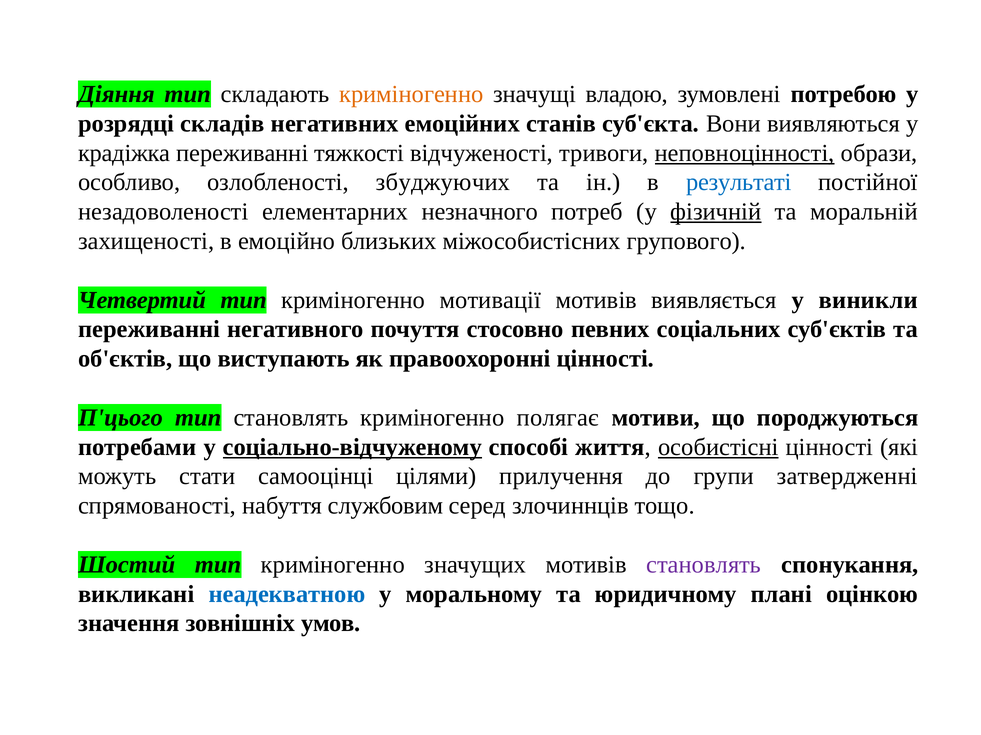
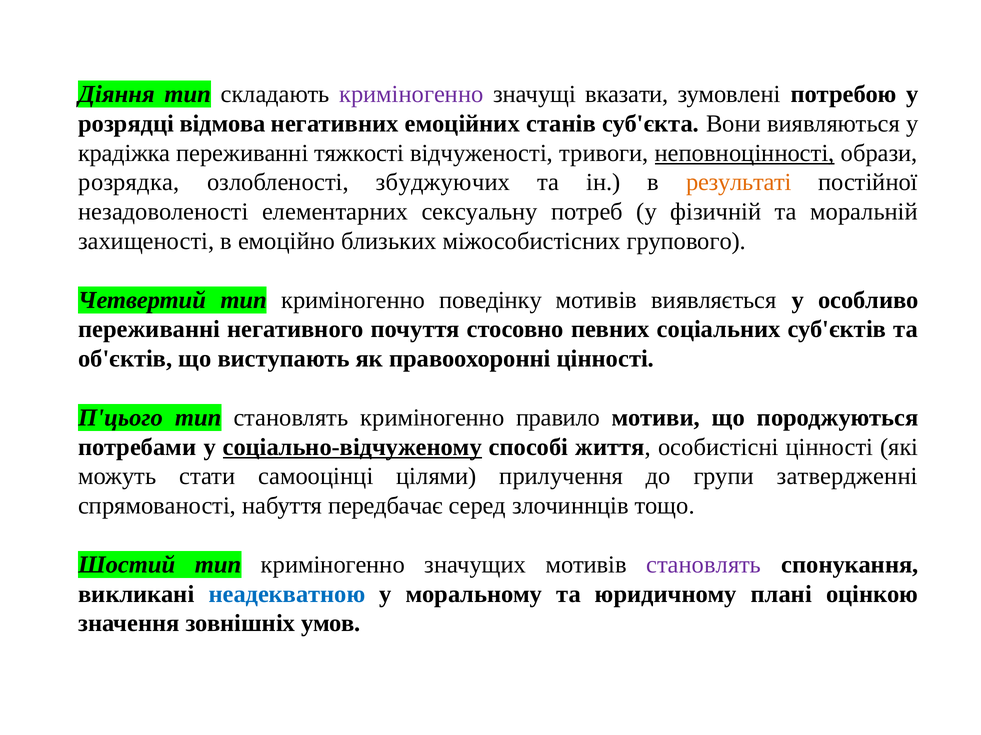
криміногенно at (411, 94) colour: orange -> purple
владою: владою -> вказати
складів: складів -> відмова
особливо: особливо -> розрядка
результаті colour: blue -> orange
незначного: незначного -> сексуальну
фізичній underline: present -> none
мотивації: мотивації -> поведінку
виникли: виникли -> особливо
полягає: полягає -> правило
особистісні underline: present -> none
службовим: службовим -> передбачає
